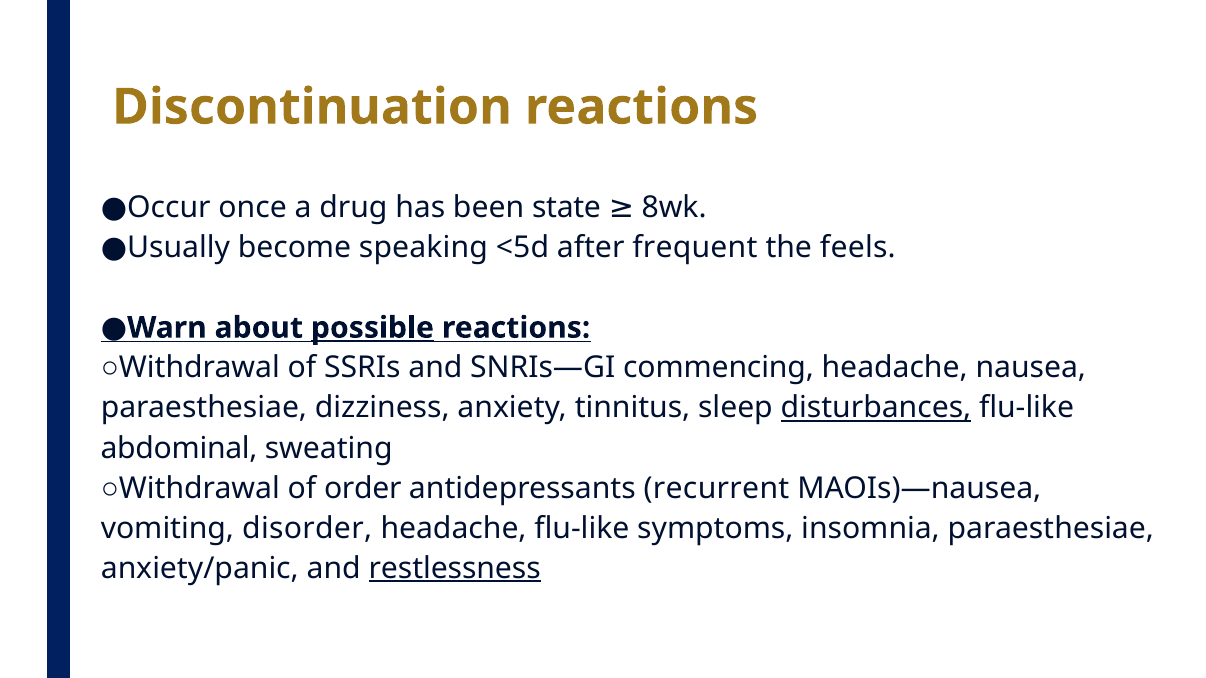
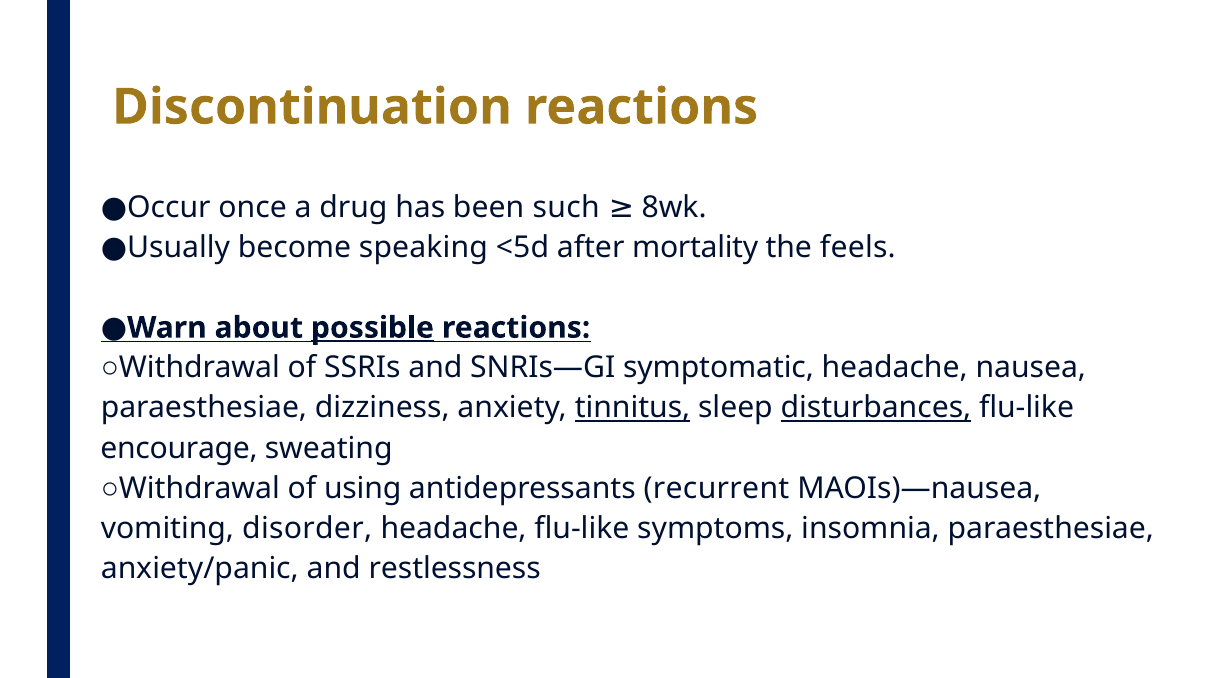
state: state -> such
frequent: frequent -> mortality
commencing: commencing -> symptomatic
tinnitus underline: none -> present
abdominal: abdominal -> encourage
order: order -> using
restlessness underline: present -> none
